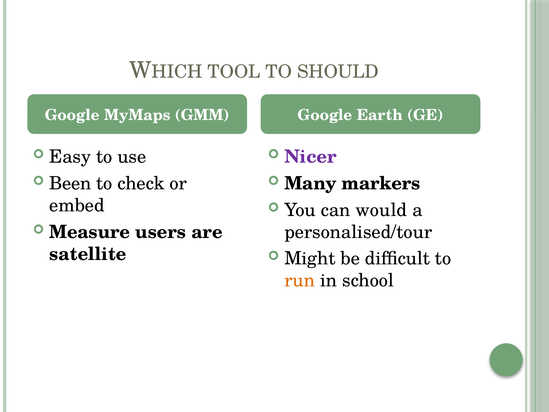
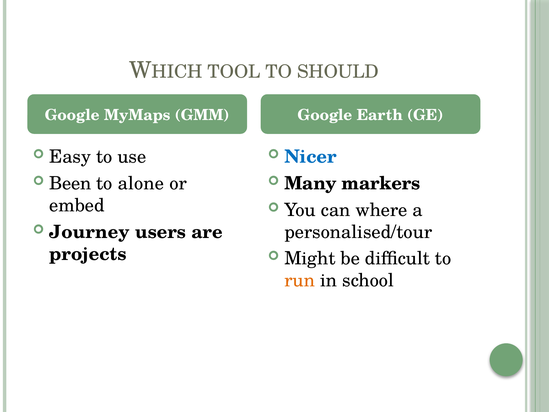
Nicer colour: purple -> blue
check: check -> alone
would: would -> where
Measure: Measure -> Journey
satellite: satellite -> projects
